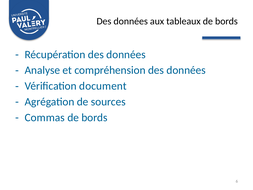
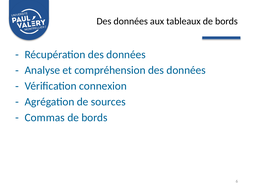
document: document -> connexion
